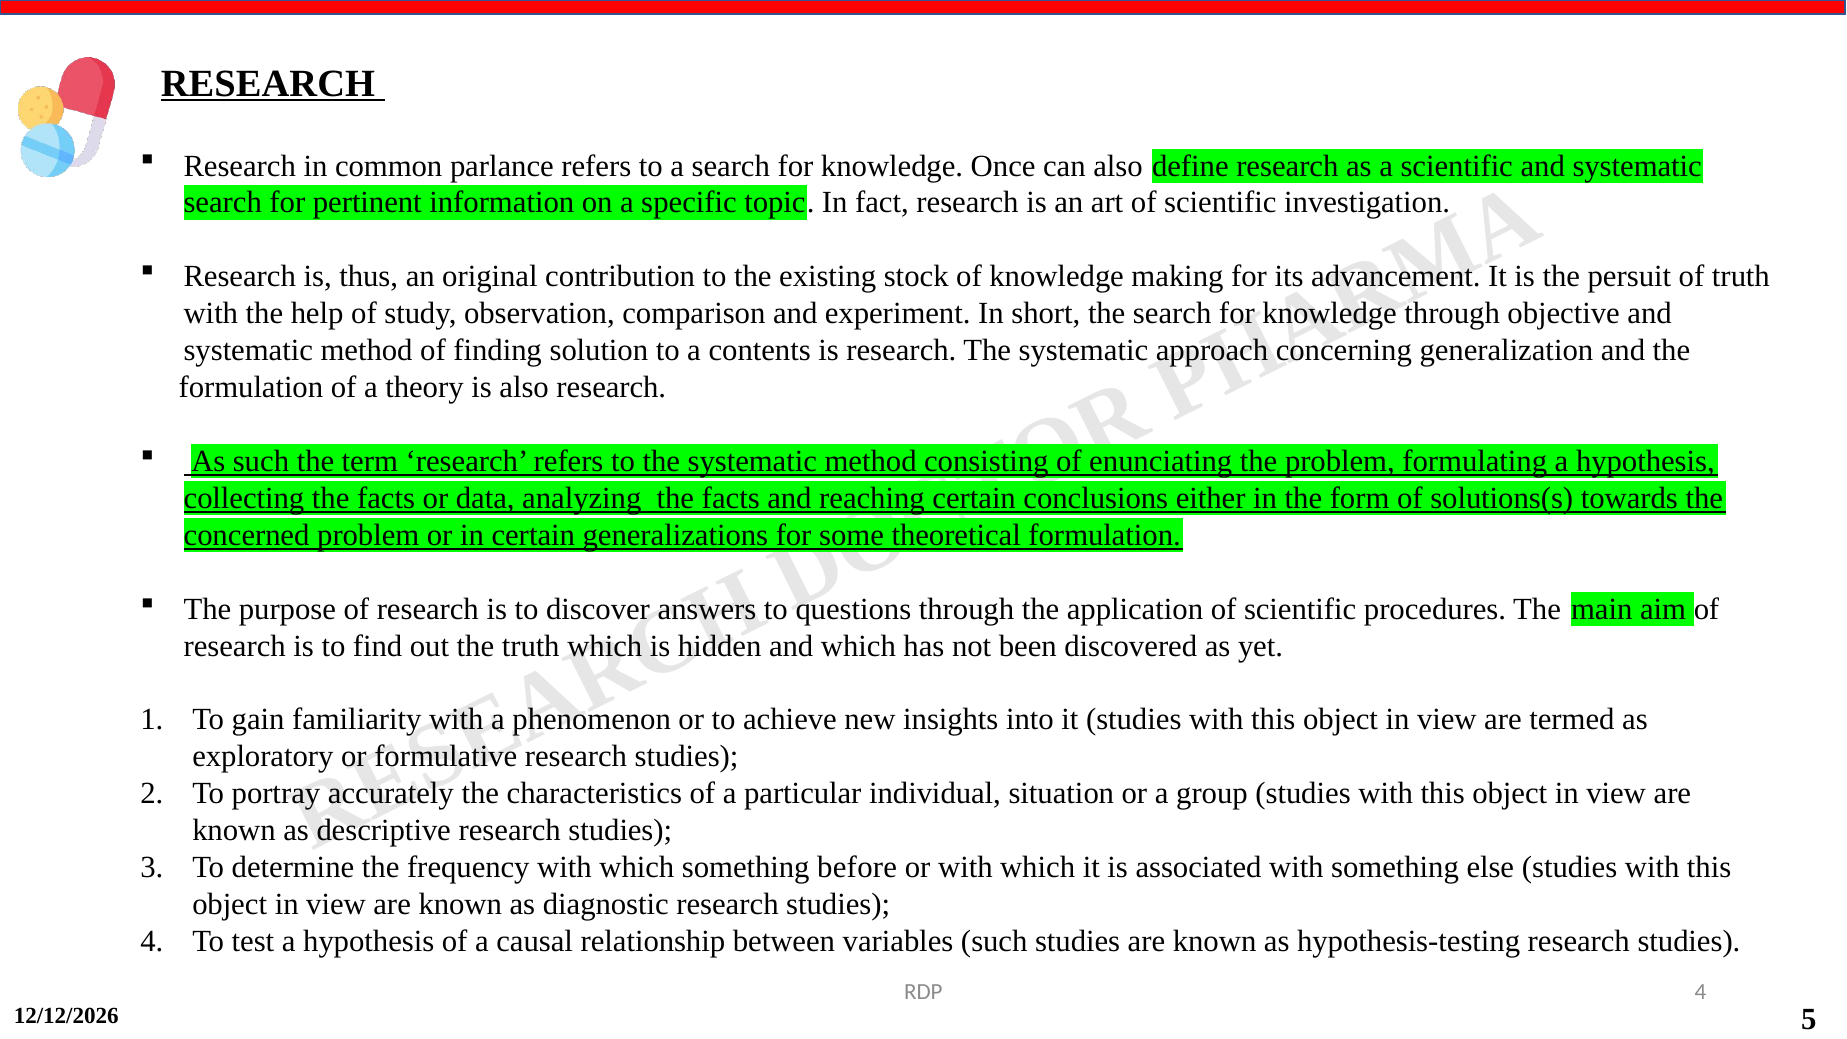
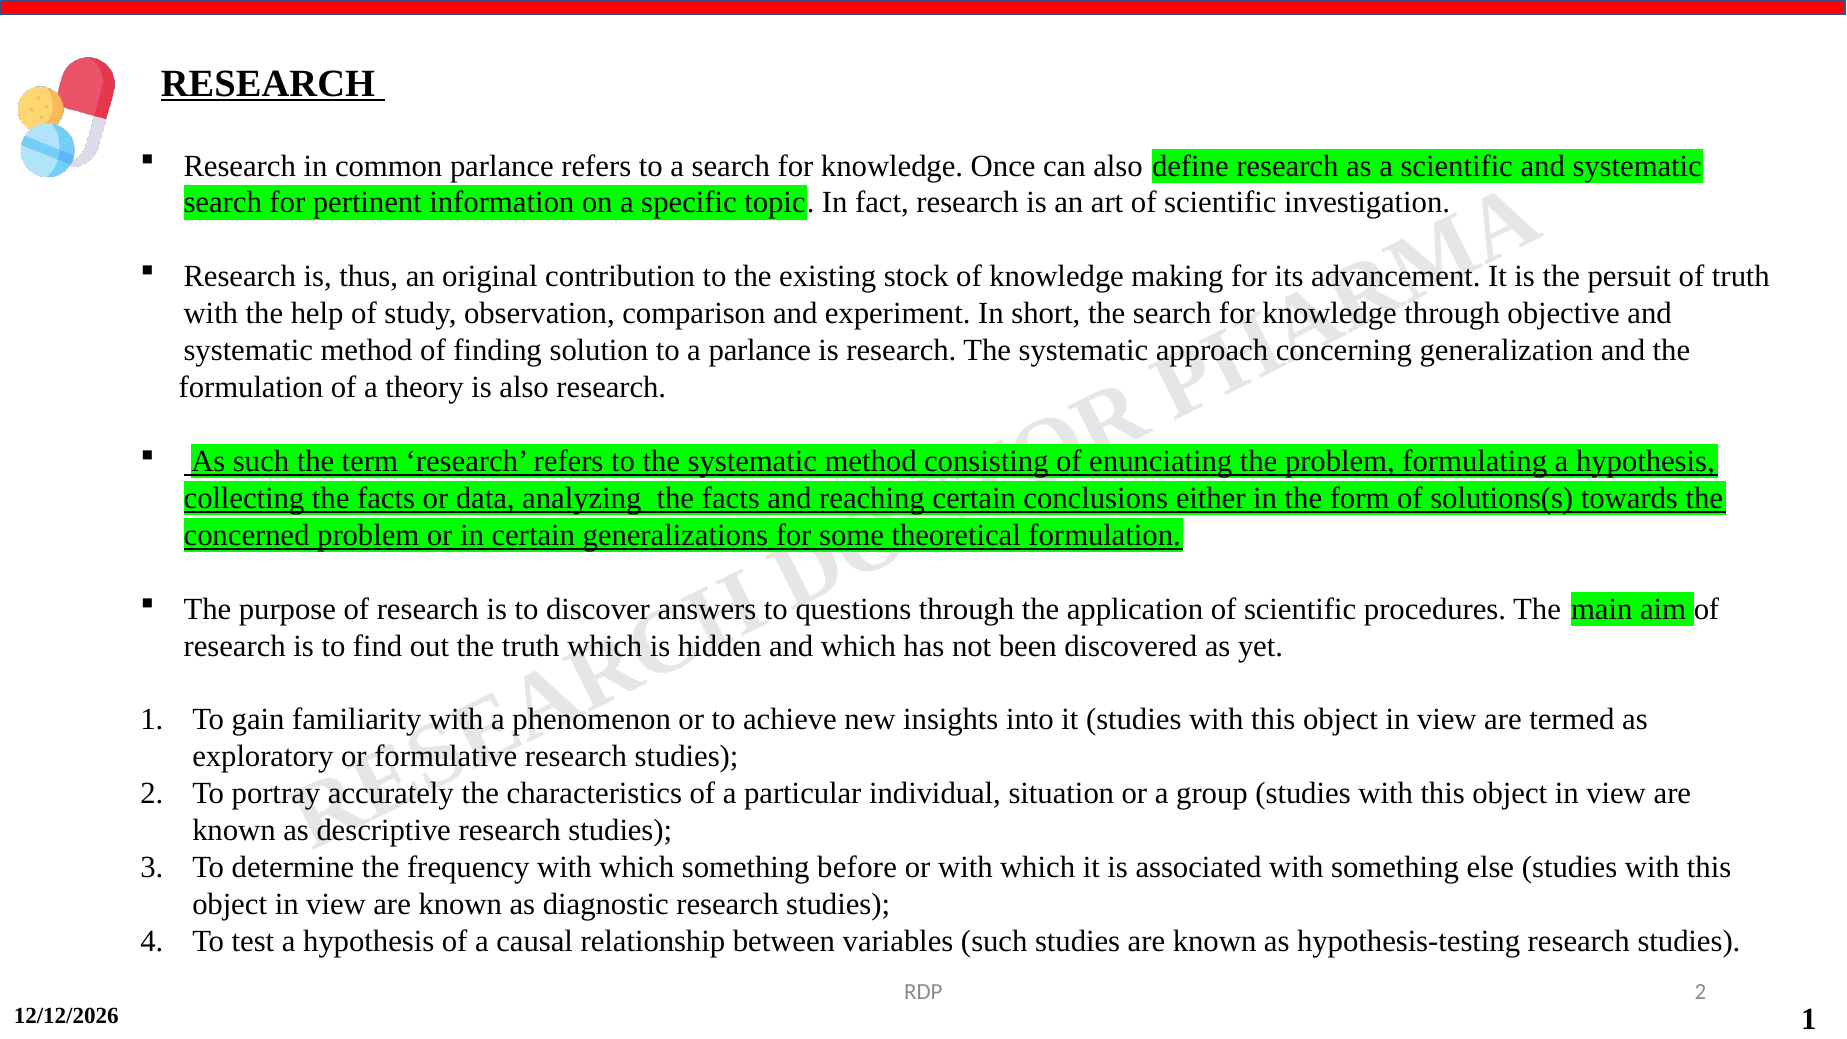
a contents: contents -> parlance
RDP 4: 4 -> 2
5 at (1809, 1020): 5 -> 1
